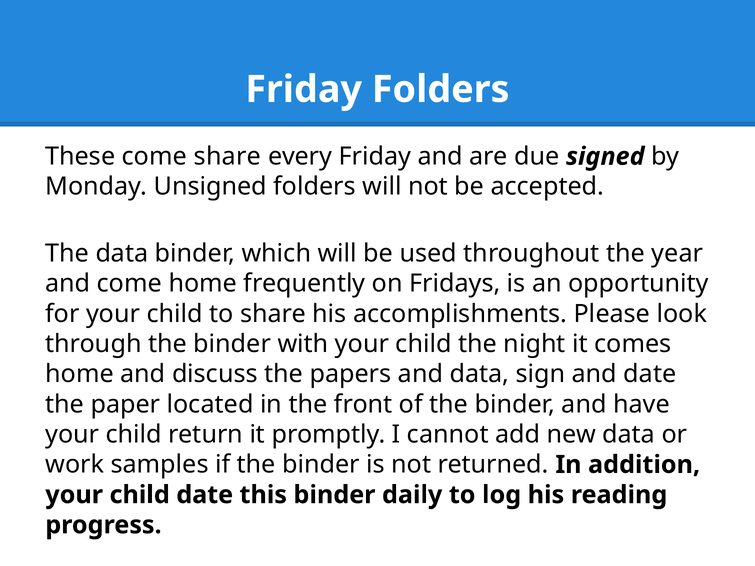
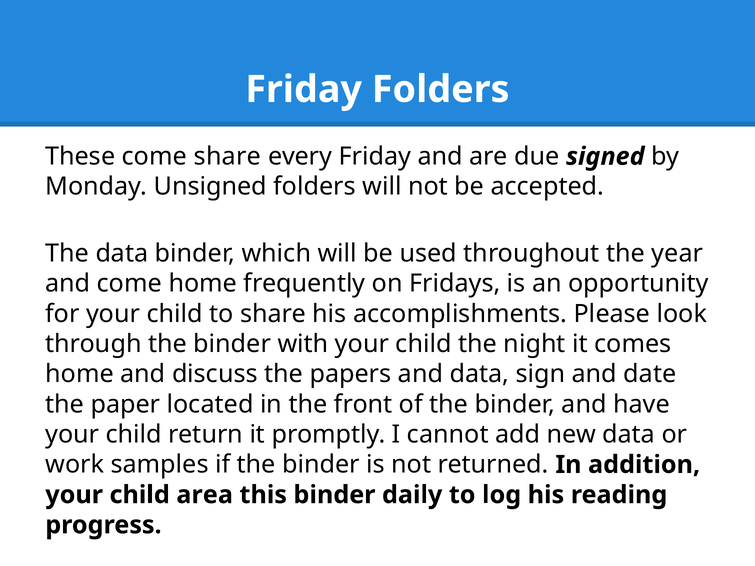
child date: date -> area
